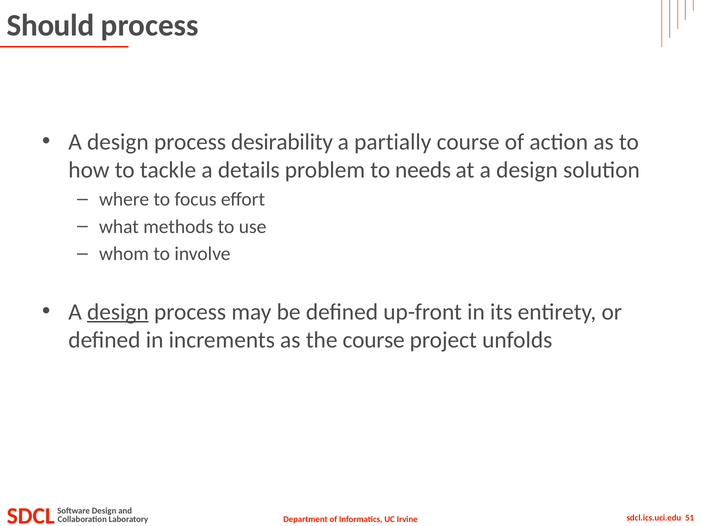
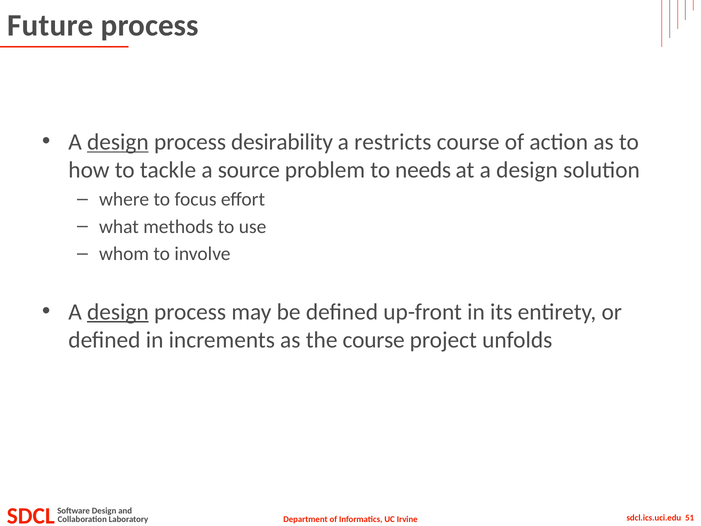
Should: Should -> Future
design at (118, 142) underline: none -> present
partially: partially -> restricts
details: details -> source
